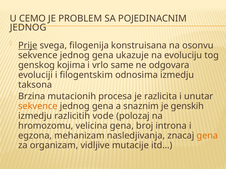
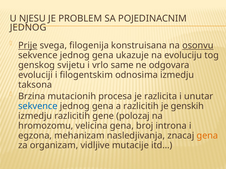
CEMO: CEMO -> NJESU
osonvu underline: none -> present
kojima: kojima -> svijetu
sekvence at (38, 106) colour: orange -> blue
a snaznim: snaznim -> razlicitih
vode: vode -> gene
